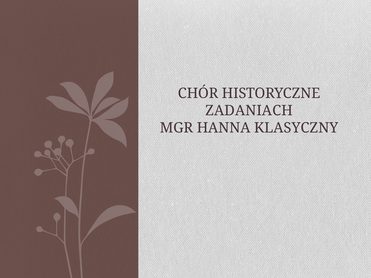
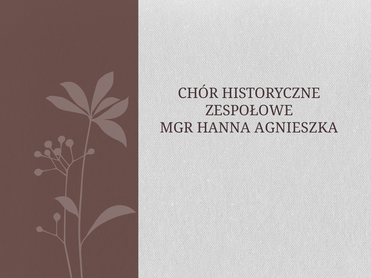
ZADANIACH: ZADANIACH -> ZESPOŁOWE
KLASYCZNY: KLASYCZNY -> AGNIESZKA
